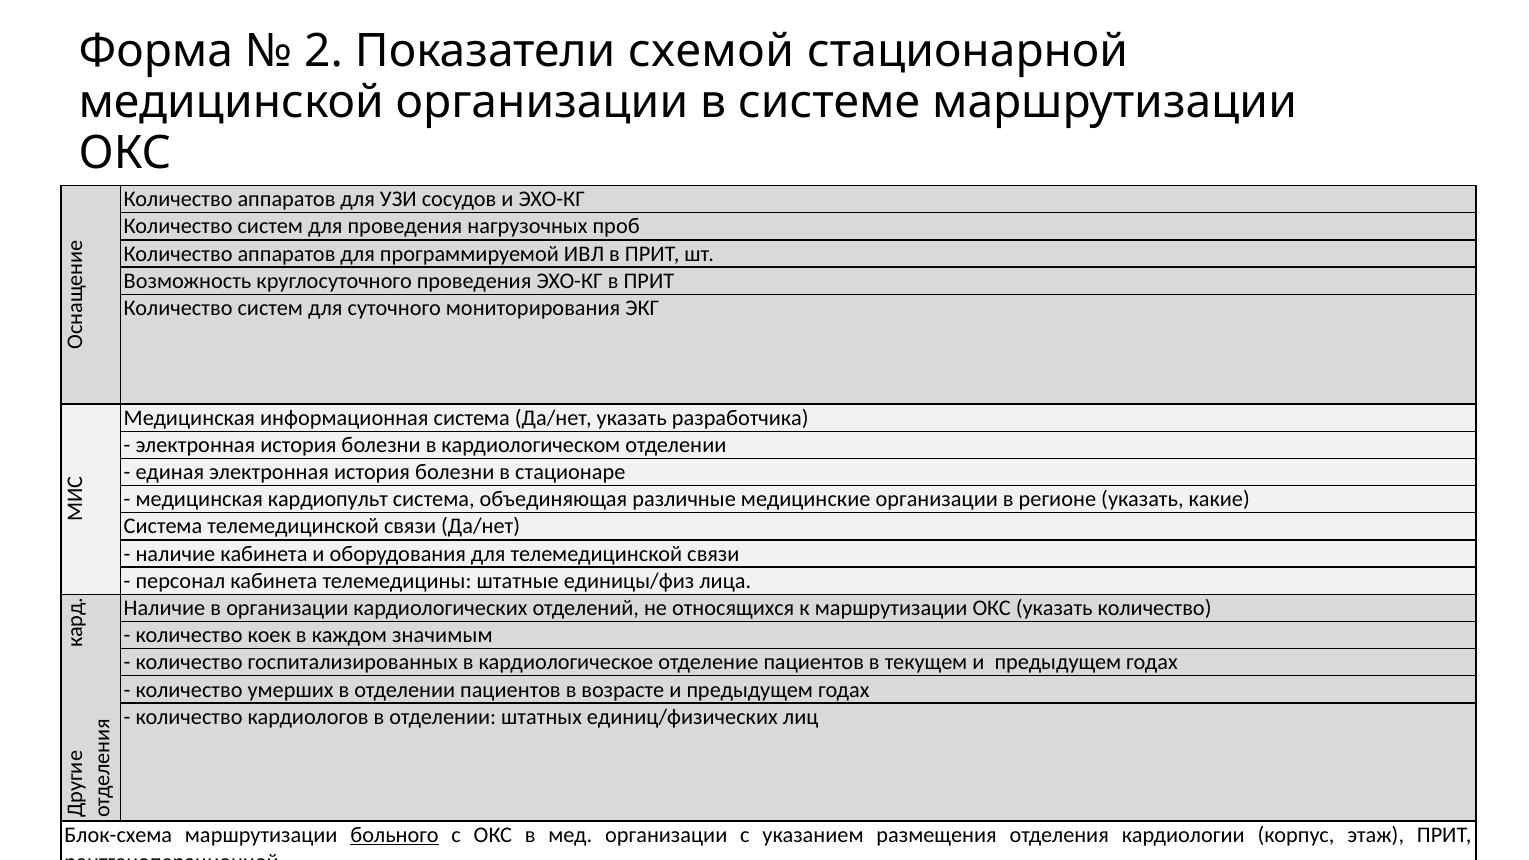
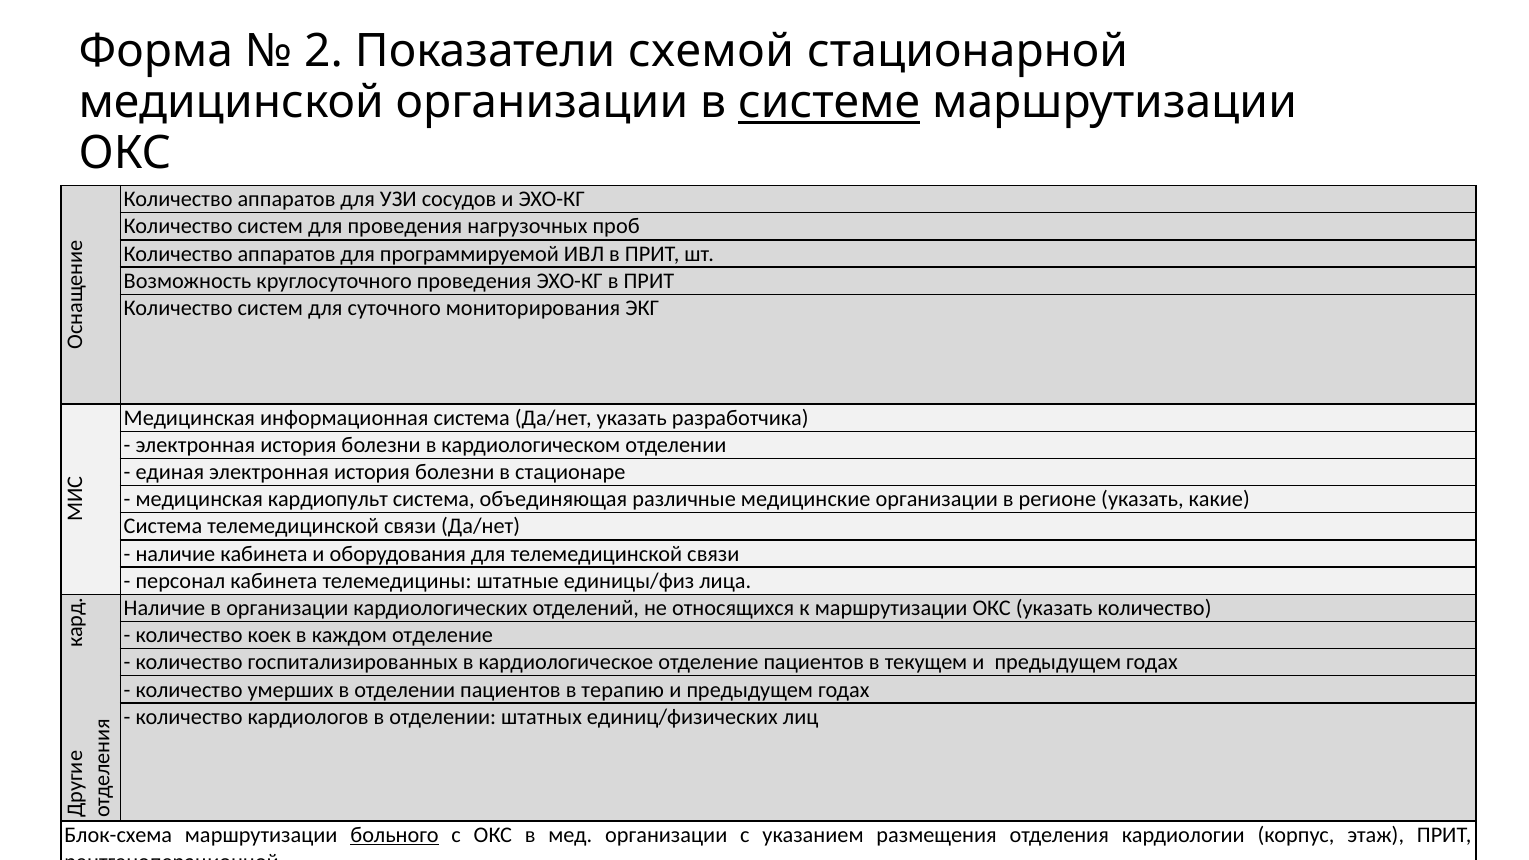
системе underline: none -> present
каждом значимым: значимым -> отделение
возрасте: возрасте -> терапию
